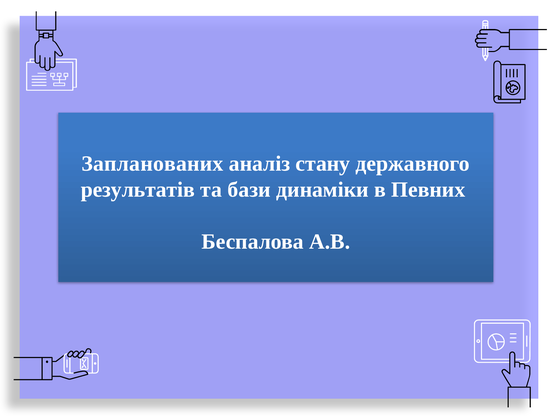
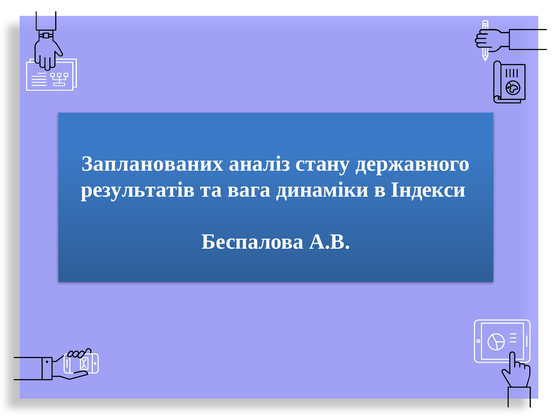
бази: бази -> вага
Певних: Певних -> Індекси
